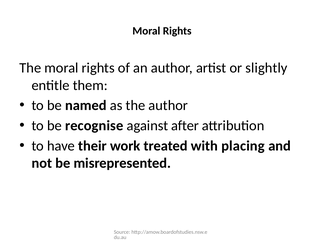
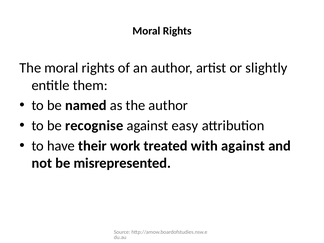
after: after -> easy
with placing: placing -> against
